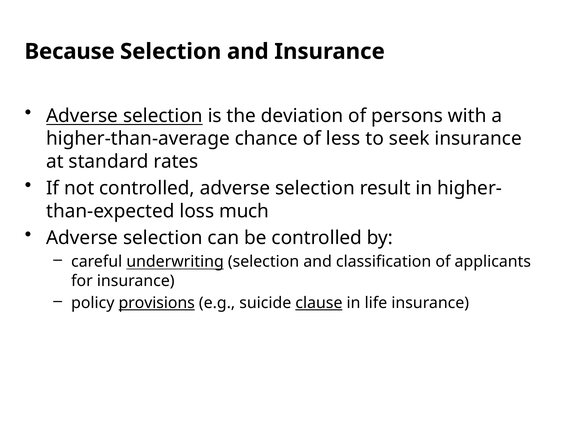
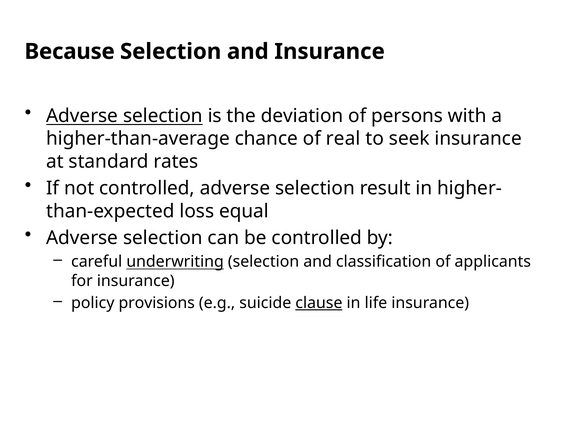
less: less -> real
much: much -> equal
provisions underline: present -> none
